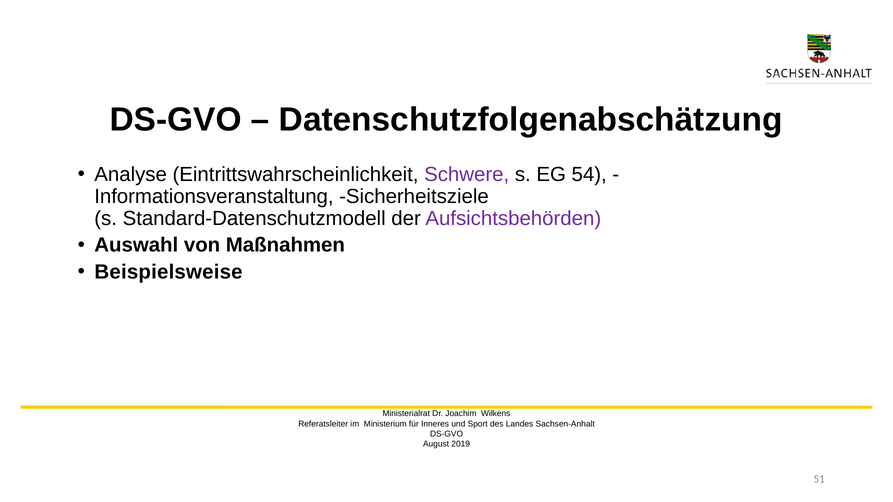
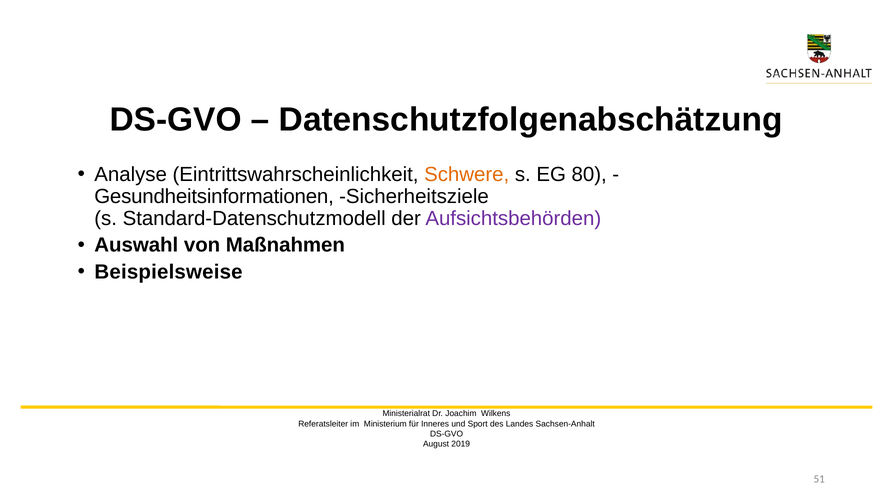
Schwere colour: purple -> orange
54: 54 -> 80
Informationsveranstaltung: Informationsveranstaltung -> Gesundheitsinformationen
